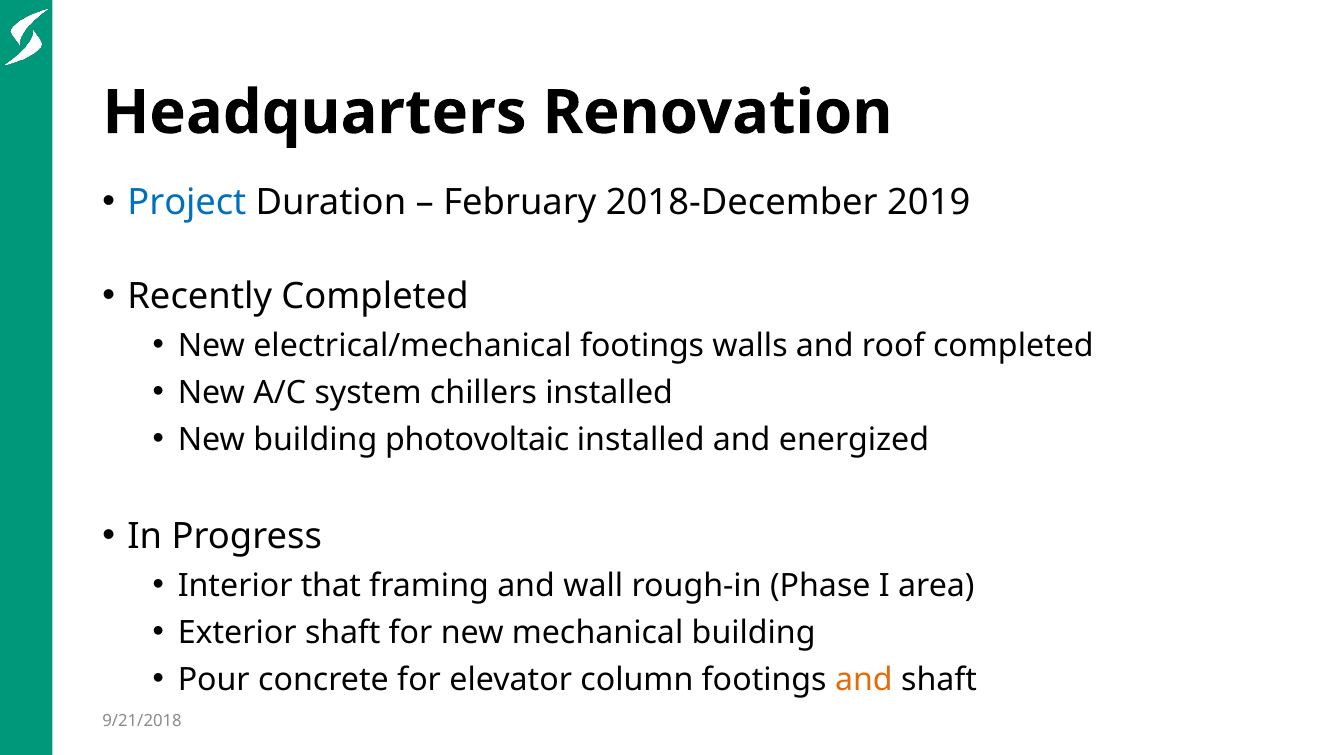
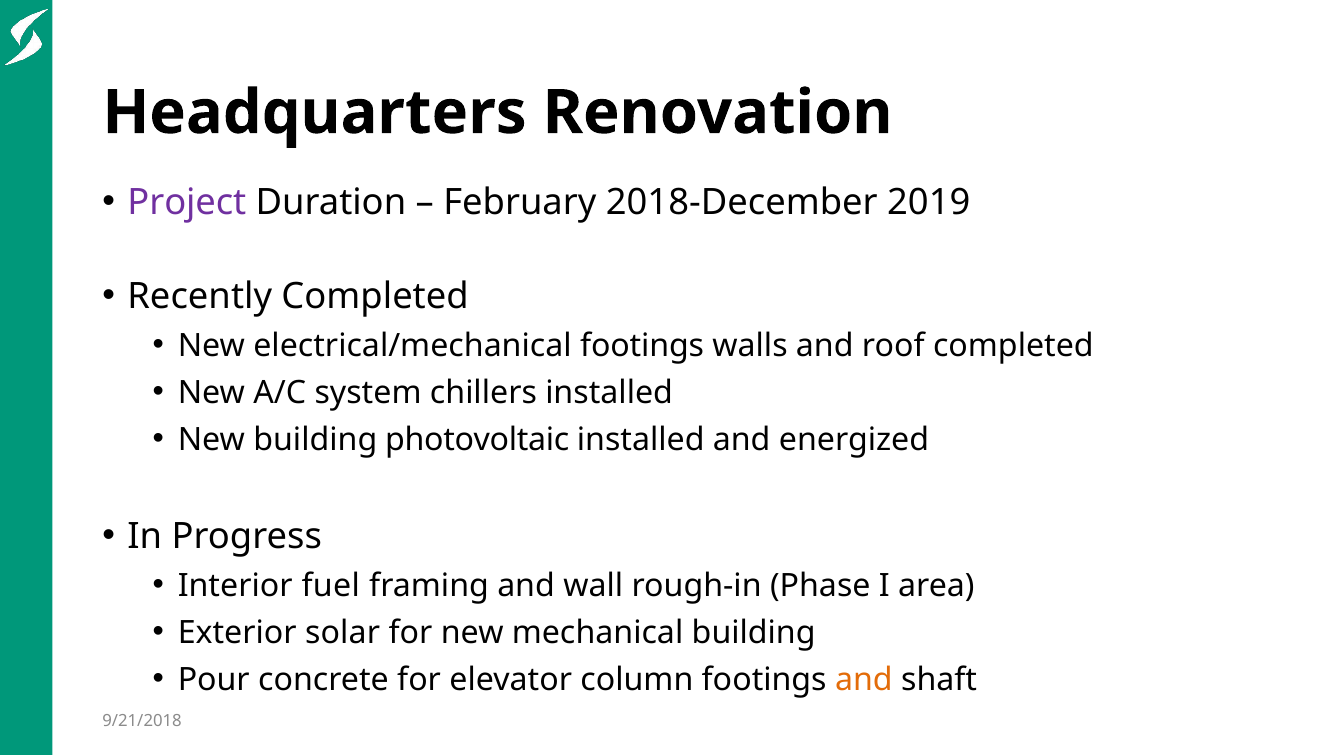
Project colour: blue -> purple
that: that -> fuel
Exterior shaft: shaft -> solar
